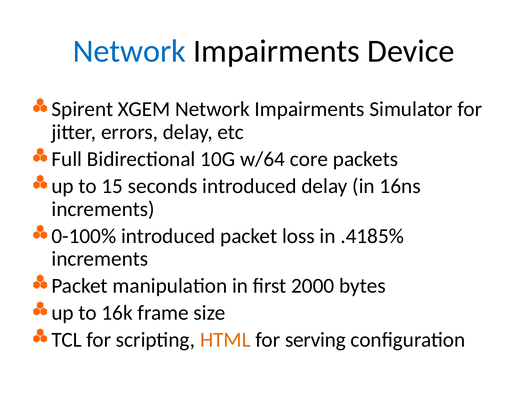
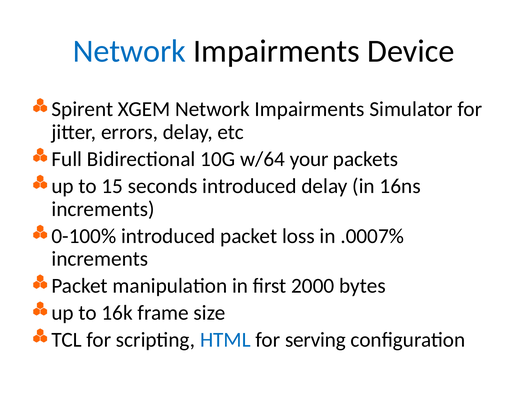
core: core -> your
.4185%: .4185% -> .0007%
HTML colour: orange -> blue
